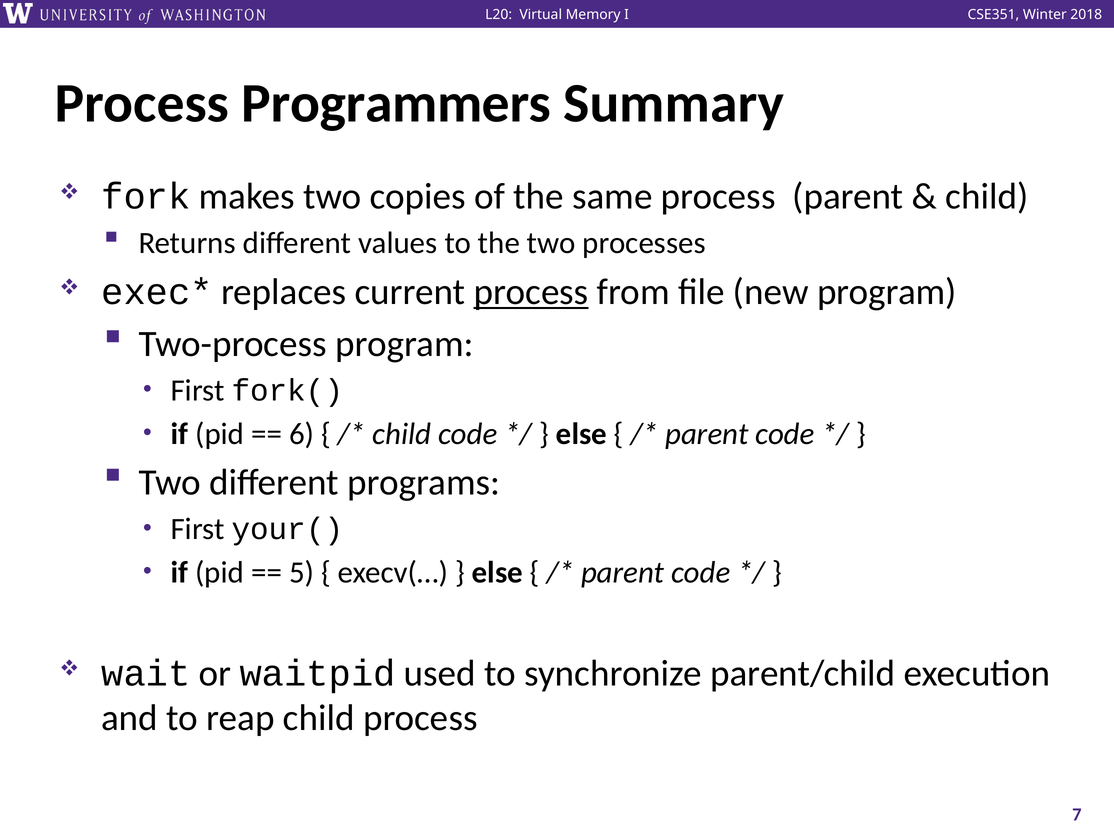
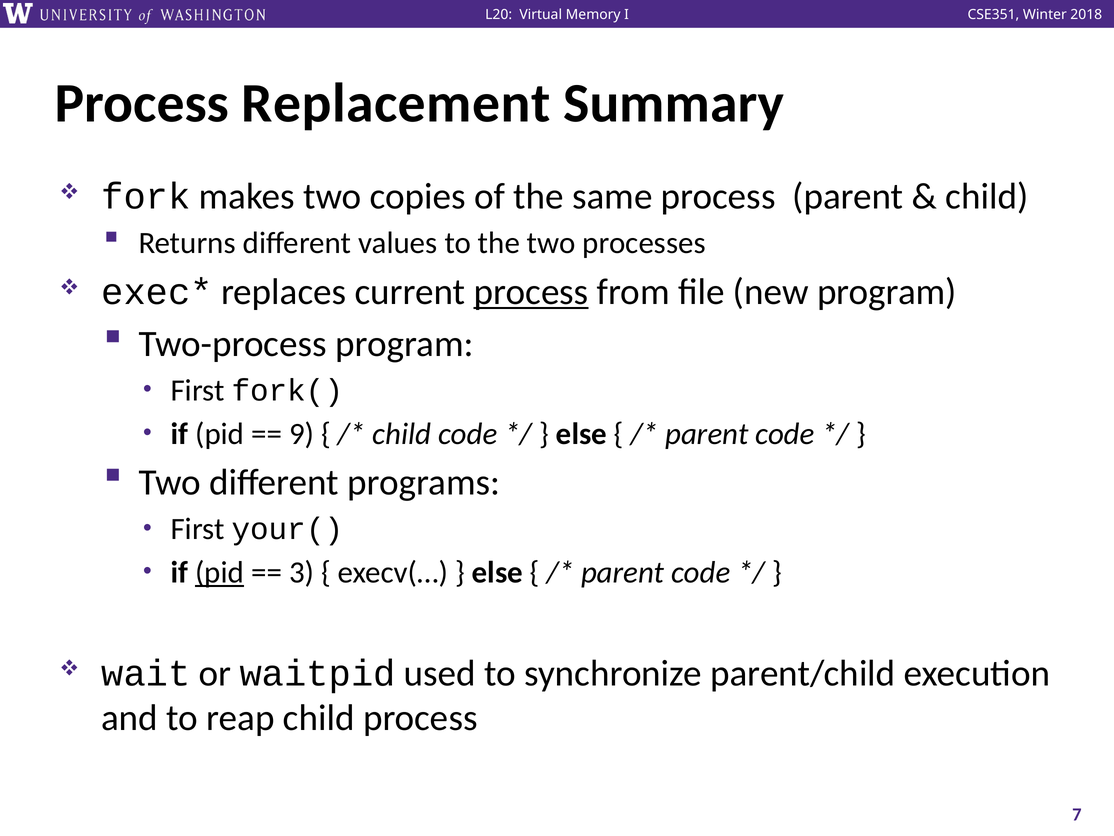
Programmers: Programmers -> Replacement
6: 6 -> 9
pid at (220, 572) underline: none -> present
5: 5 -> 3
